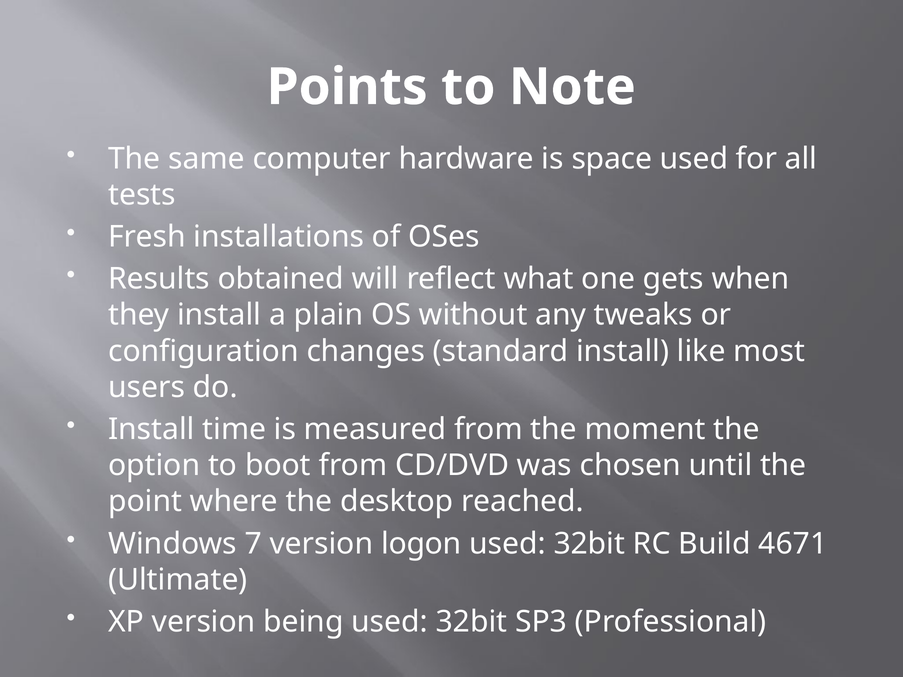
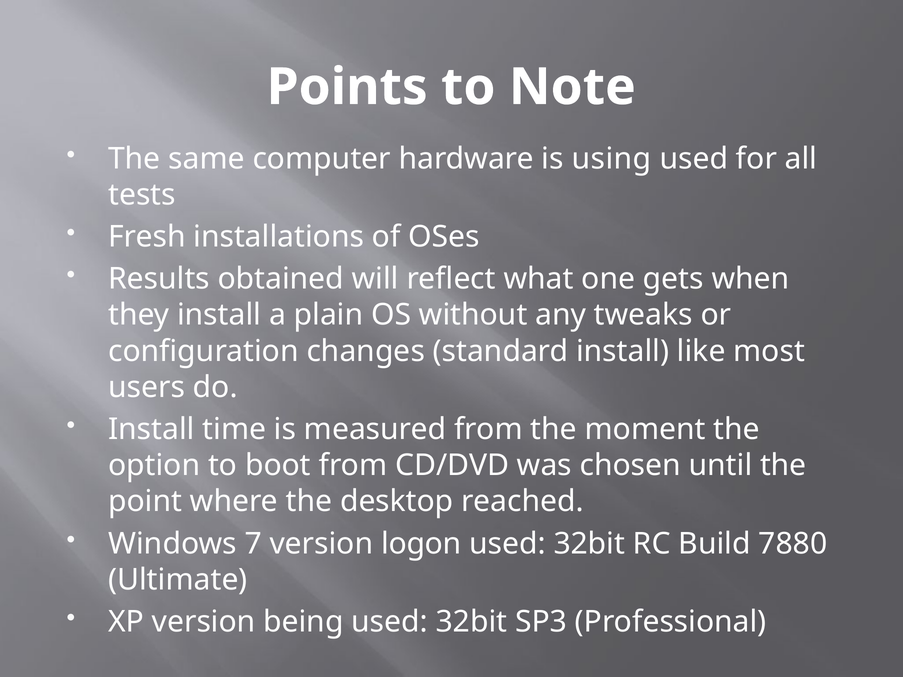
space: space -> using
4671: 4671 -> 7880
